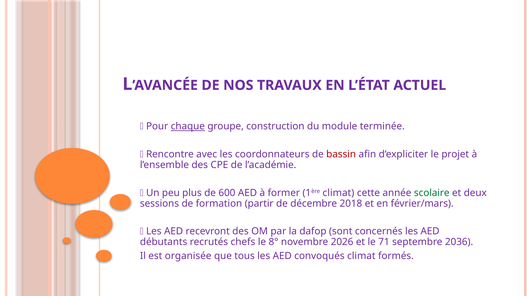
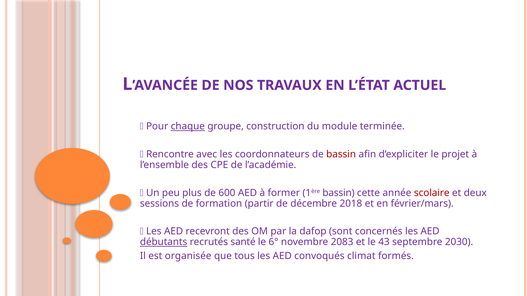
1ère climat: climat -> bassin
scolaire colour: green -> red
débutants underline: none -> present
chefs: chefs -> santé
8°: 8° -> 6°
2026: 2026 -> 2083
71: 71 -> 43
2036: 2036 -> 2030
